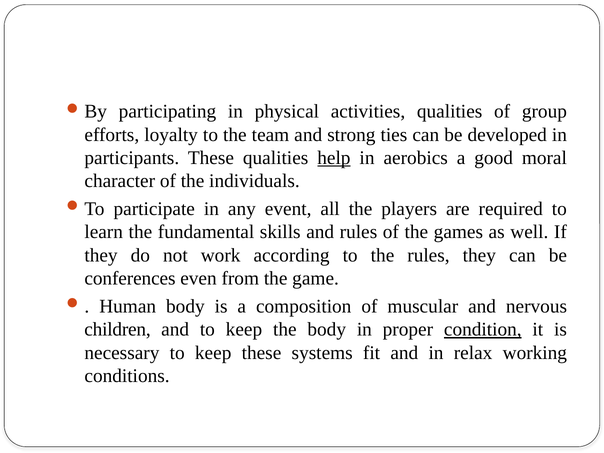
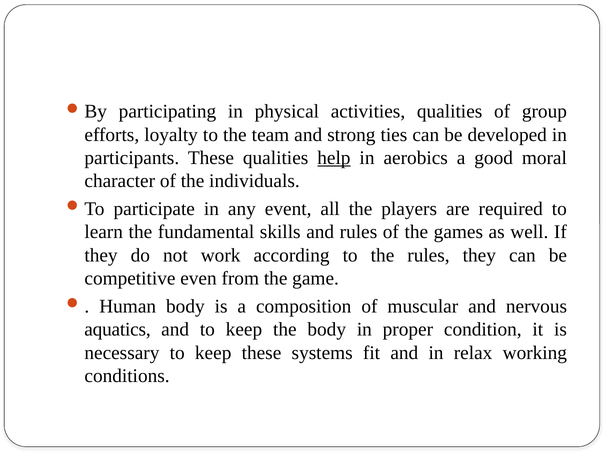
conferences: conferences -> competitive
children: children -> aquatics
condition underline: present -> none
